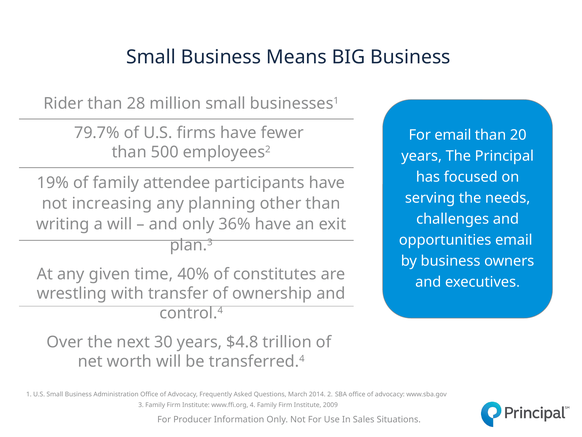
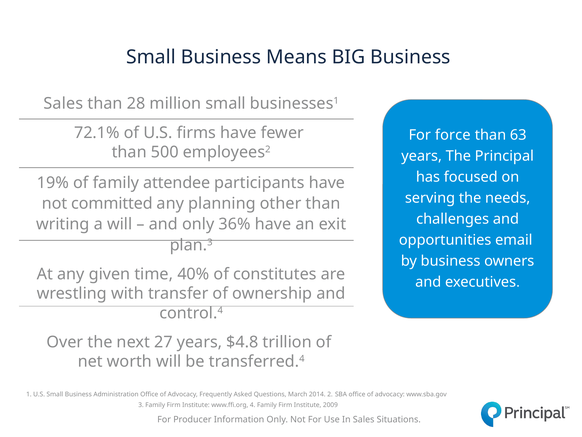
Rider at (63, 104): Rider -> Sales
79.7%: 79.7% -> 72.1%
For email: email -> force
20: 20 -> 63
increasing: increasing -> committed
30: 30 -> 27
